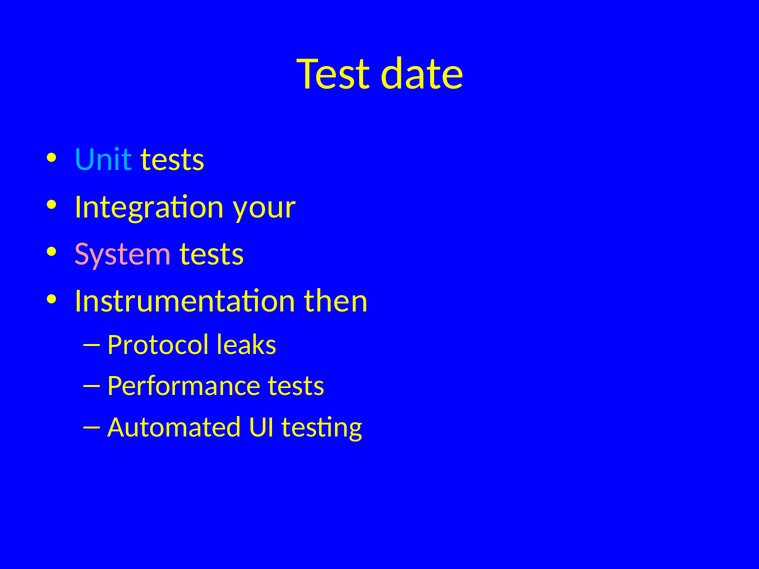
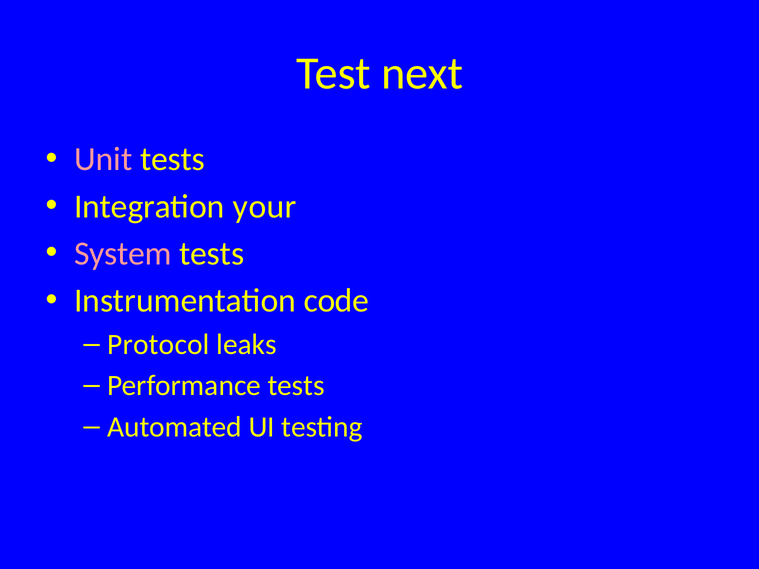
date: date -> next
Unit colour: light blue -> pink
then: then -> code
